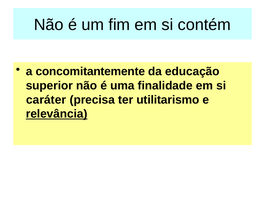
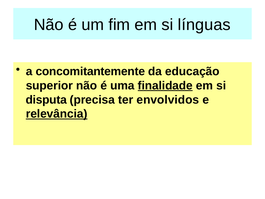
contém: contém -> línguas
finalidade underline: none -> present
caráter: caráter -> disputa
utilitarismo: utilitarismo -> envolvidos
